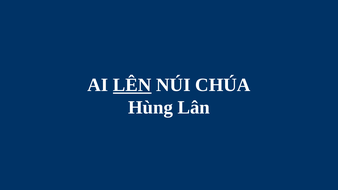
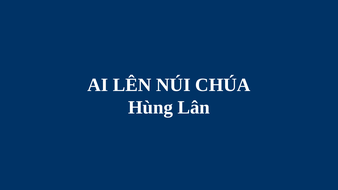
LÊN underline: present -> none
